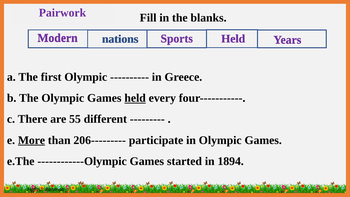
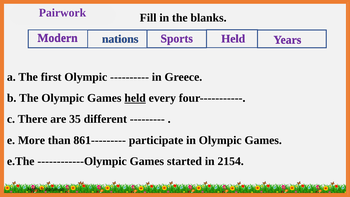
55: 55 -> 35
More underline: present -> none
206---------: 206--------- -> 861---------
1894: 1894 -> 2154
